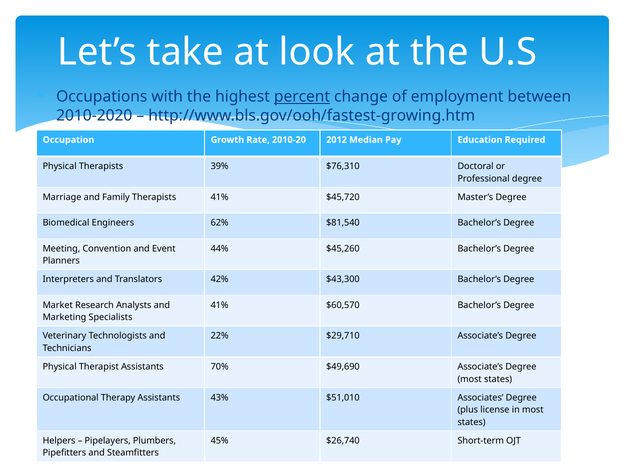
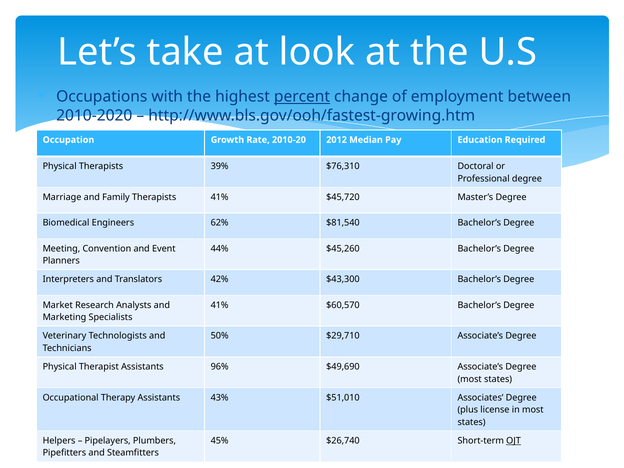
22%: 22% -> 50%
70%: 70% -> 96%
OJT underline: none -> present
